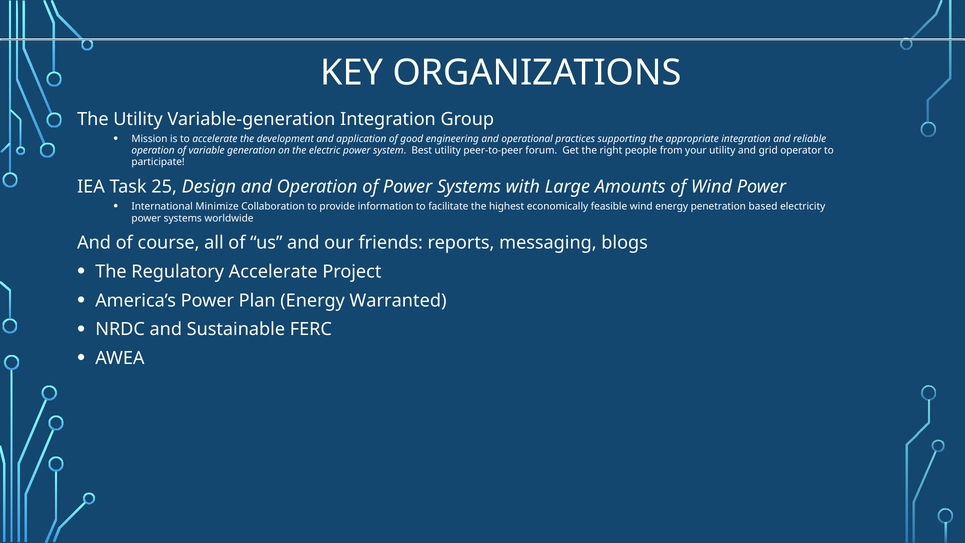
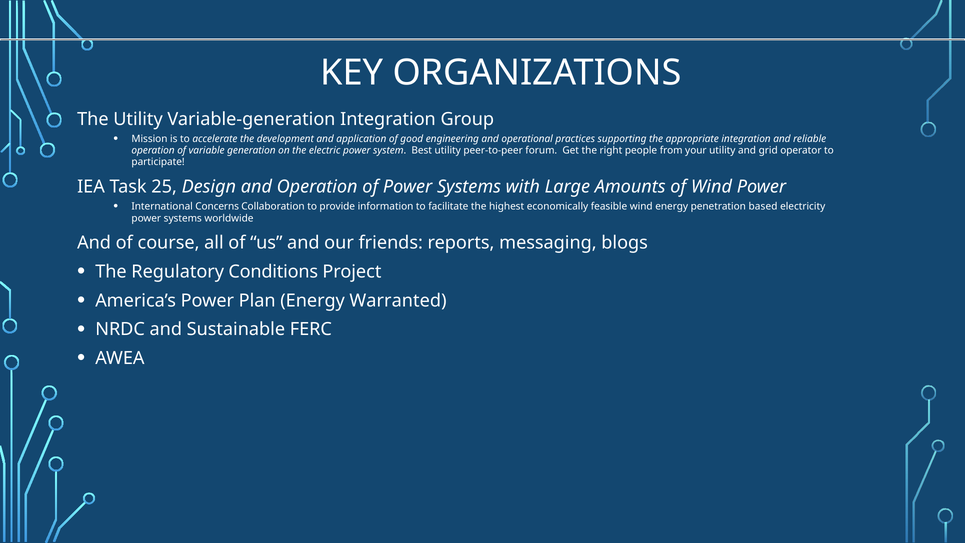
Minimize: Minimize -> Concerns
Regulatory Accelerate: Accelerate -> Conditions
